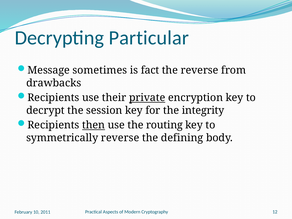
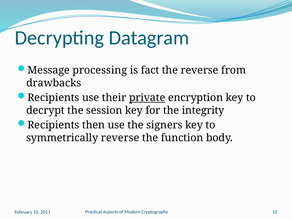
Particular: Particular -> Datagram
sometimes: sometimes -> processing
then underline: present -> none
routing: routing -> signers
defining: defining -> function
